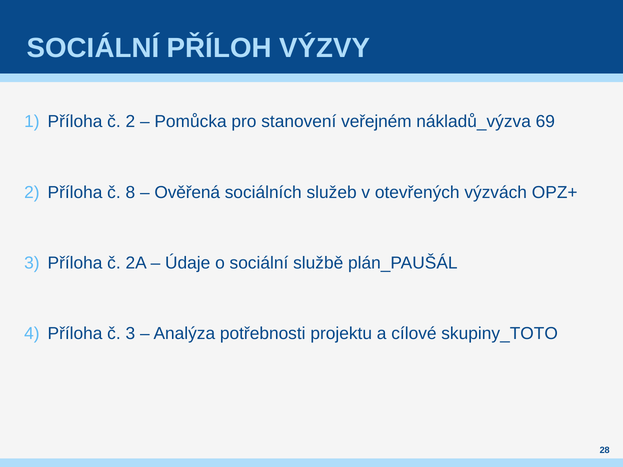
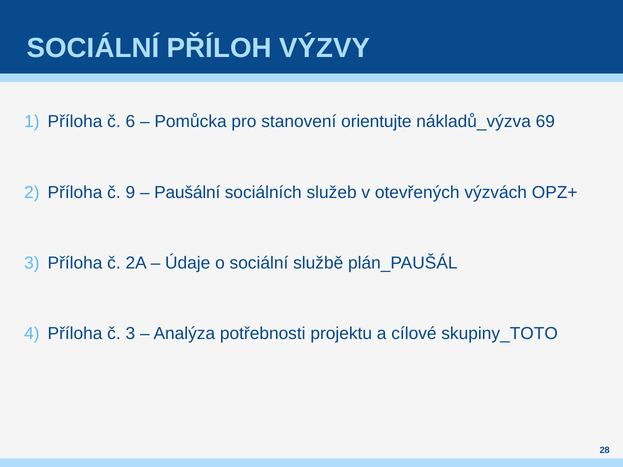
č 2: 2 -> 6
veřejném: veřejném -> orientujte
8: 8 -> 9
Ověřená: Ověřená -> Paušální
